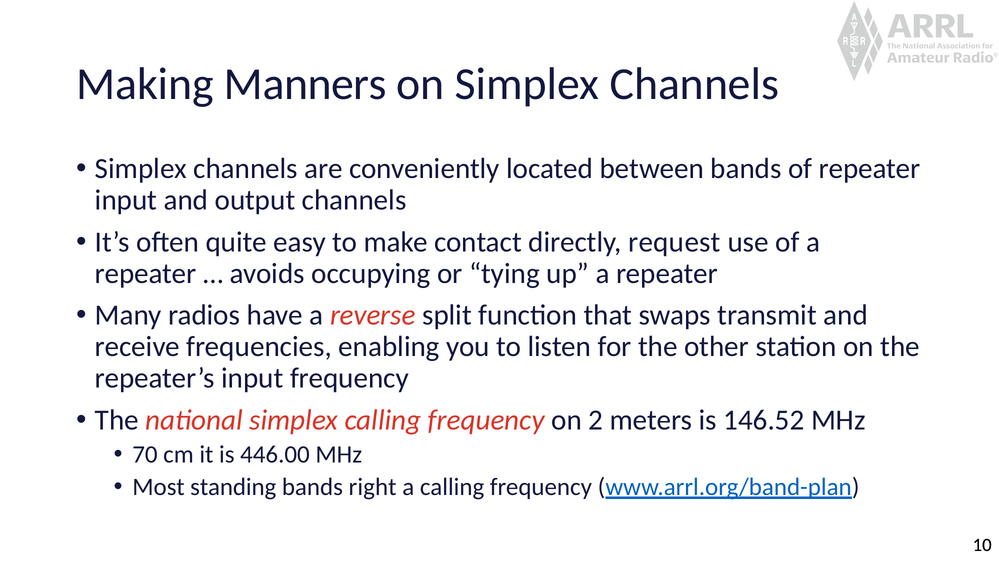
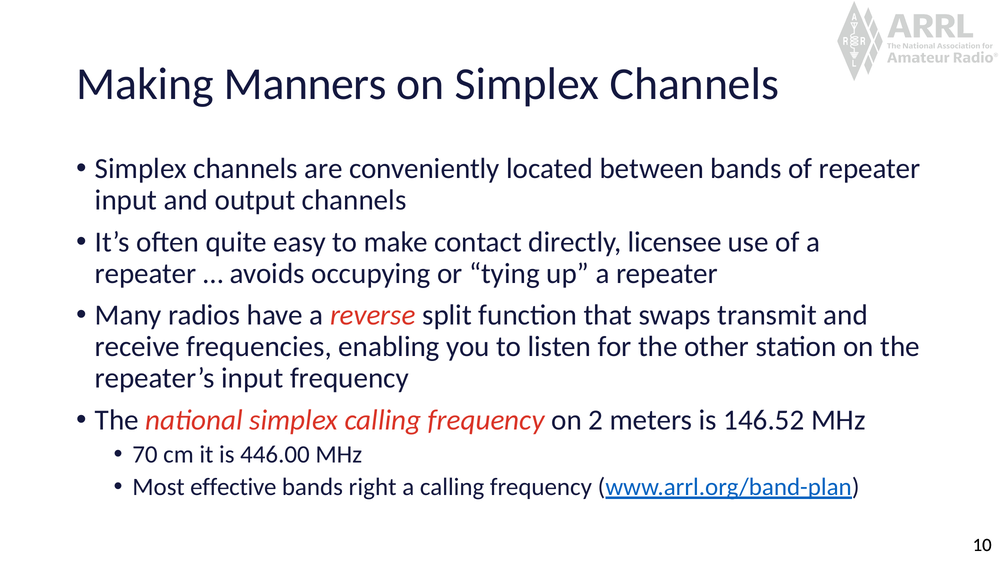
request: request -> licensee
standing: standing -> effective
